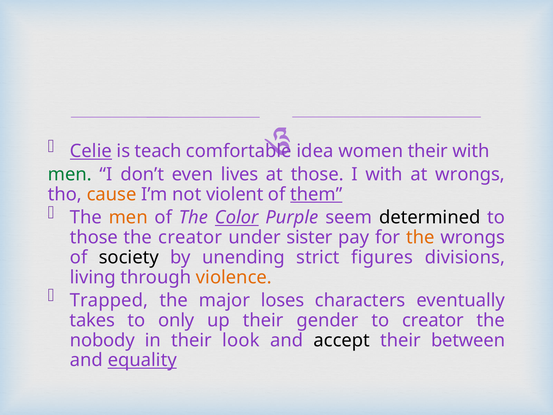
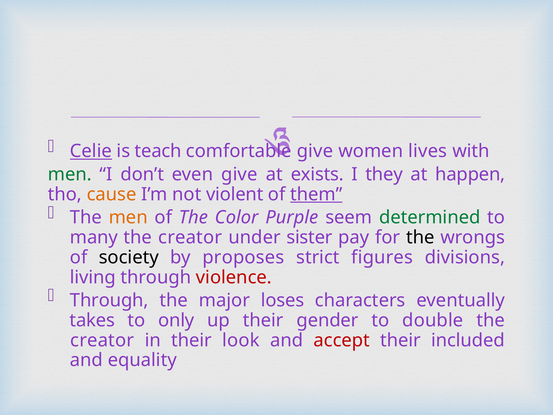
idea at (315, 151): idea -> give
women their: their -> lives
even lives: lives -> give
at those: those -> exists
I with: with -> they
at wrongs: wrongs -> happen
Color underline: present -> none
determined colour: black -> green
those at (94, 237): those -> many
the at (420, 237) colour: orange -> black
unending: unending -> proposes
violence colour: orange -> red
Trapped at (109, 300): Trapped -> Through
to creator: creator -> double
nobody at (102, 340): nobody -> creator
accept colour: black -> red
between: between -> included
equality underline: present -> none
